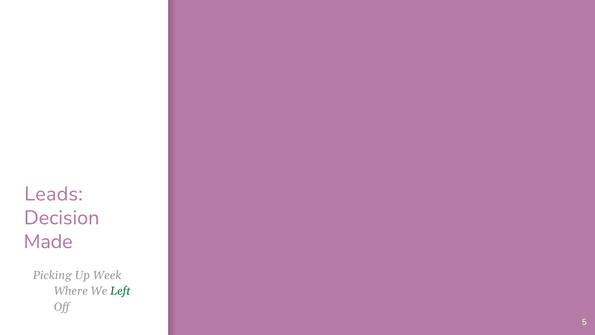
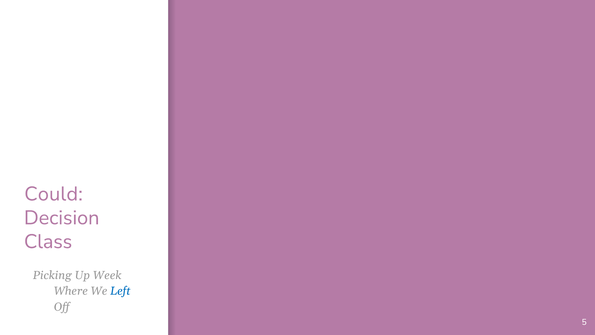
Leads: Leads -> Could
Made: Made -> Class
Left colour: green -> blue
